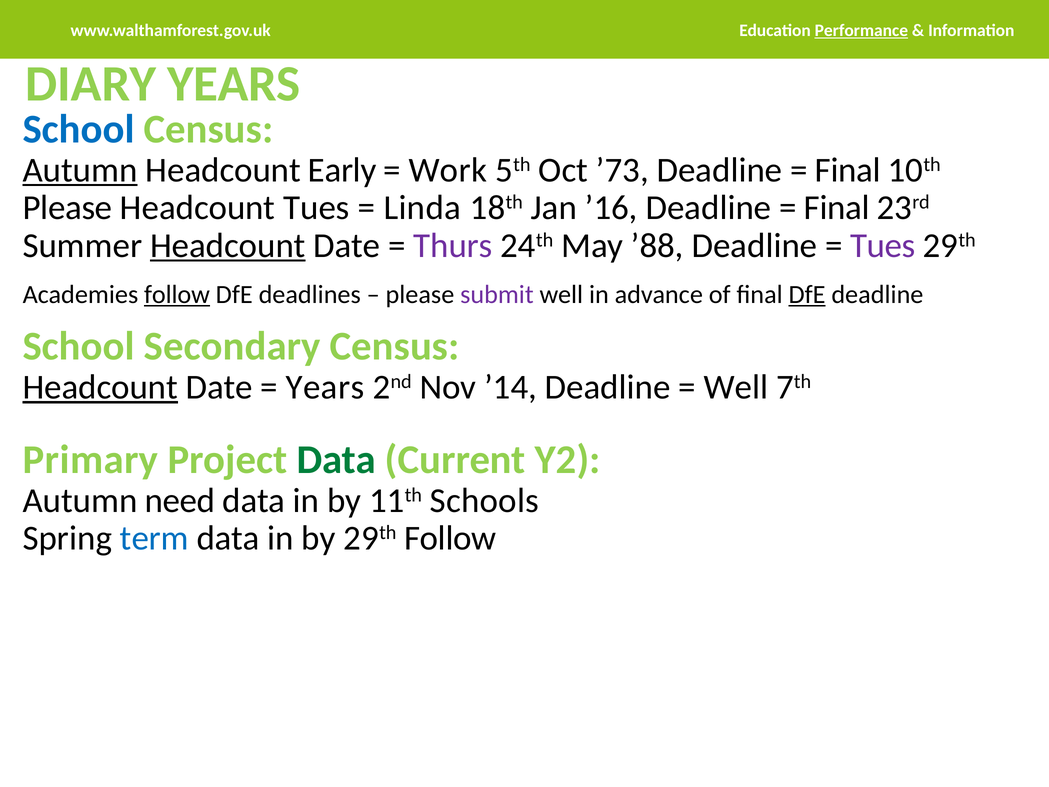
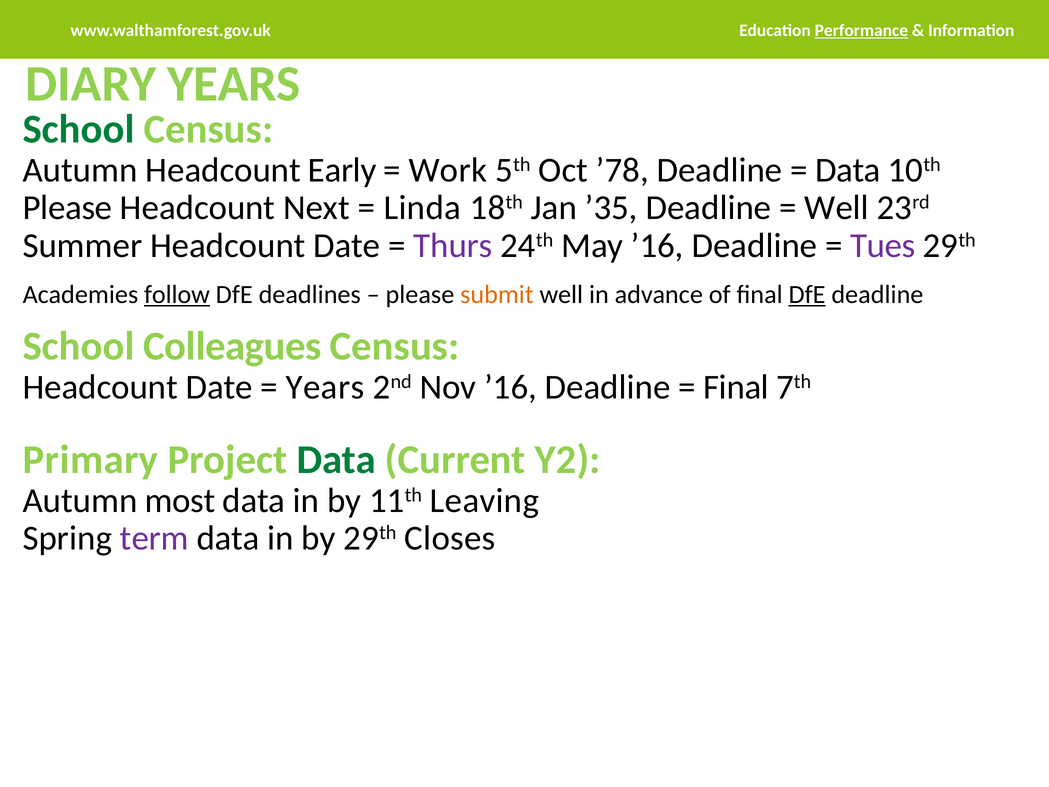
School at (79, 129) colour: blue -> green
Autumn at (80, 170) underline: present -> none
’73: ’73 -> ’78
Final at (848, 170): Final -> Data
Headcount Tues: Tues -> Next
’16: ’16 -> ’35
Final at (837, 208): Final -> Well
Headcount at (228, 245) underline: present -> none
May ’88: ’88 -> ’16
submit colour: purple -> orange
Secondary: Secondary -> Colleagues
Headcount at (100, 387) underline: present -> none
Nov ’14: ’14 -> ’16
Well at (736, 387): Well -> Final
need: need -> most
Schools: Schools -> Leaving
term colour: blue -> purple
29th Follow: Follow -> Closes
